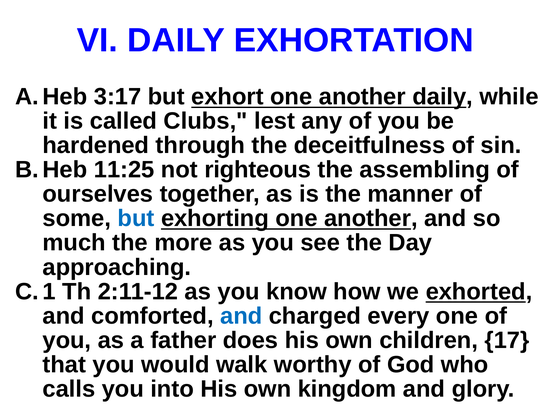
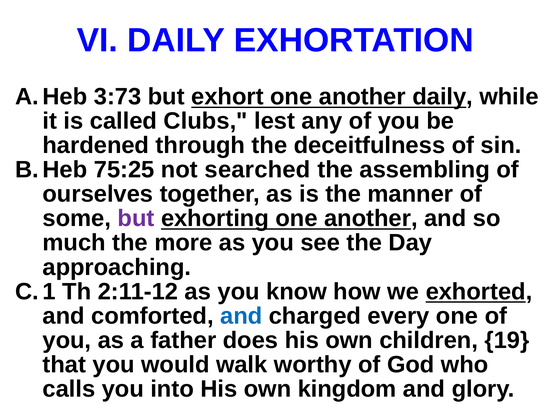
3:17: 3:17 -> 3:73
11:25: 11:25 -> 75:25
righteous: righteous -> searched
but at (136, 219) colour: blue -> purple
17: 17 -> 19
